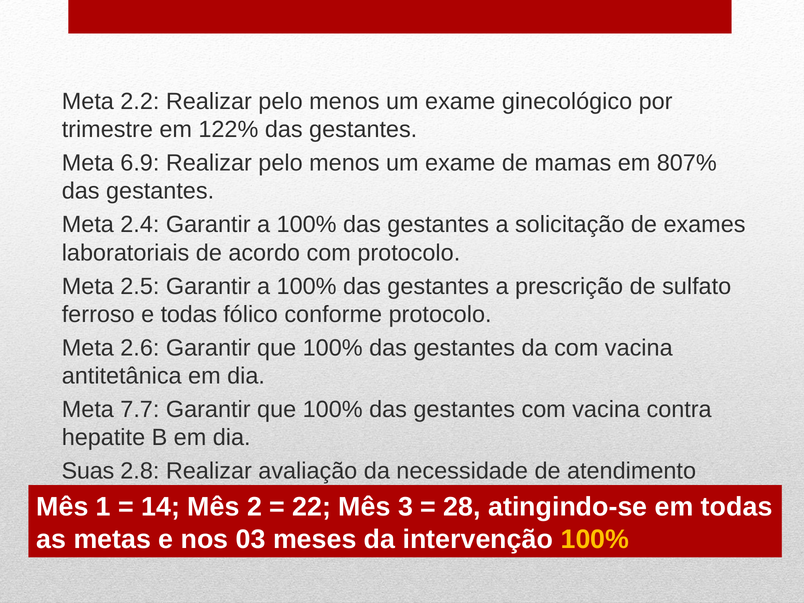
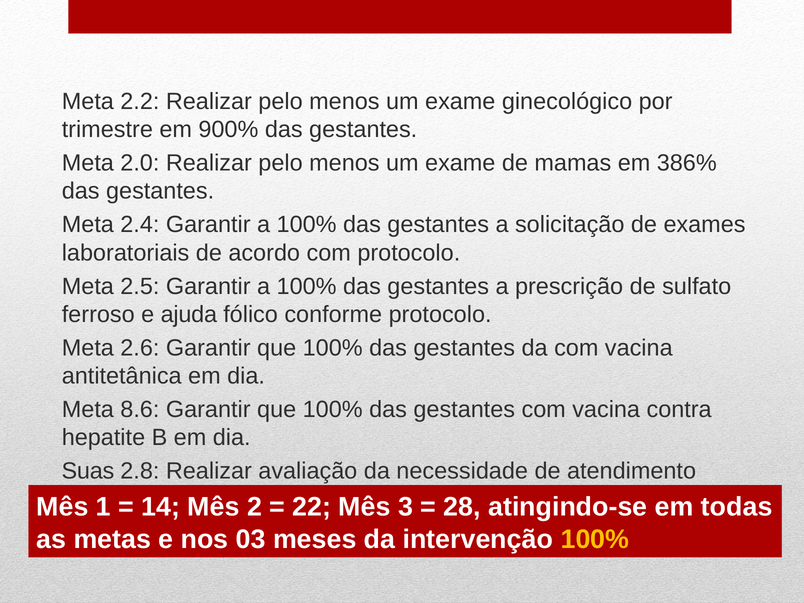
122%: 122% -> 900%
6.9: 6.9 -> 2.0
807%: 807% -> 386%
e todas: todas -> ajuda
7.7: 7.7 -> 8.6
